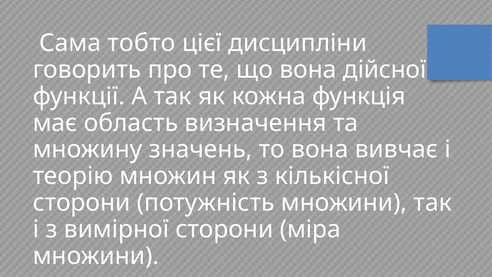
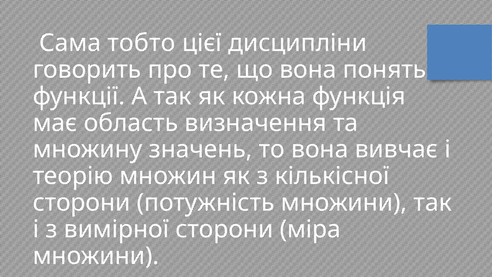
дійсної: дійсної -> понять
